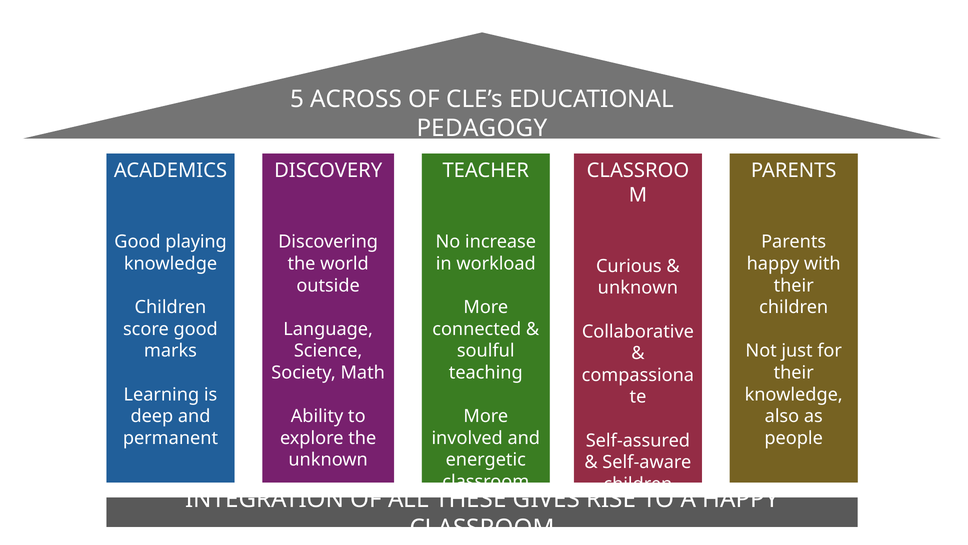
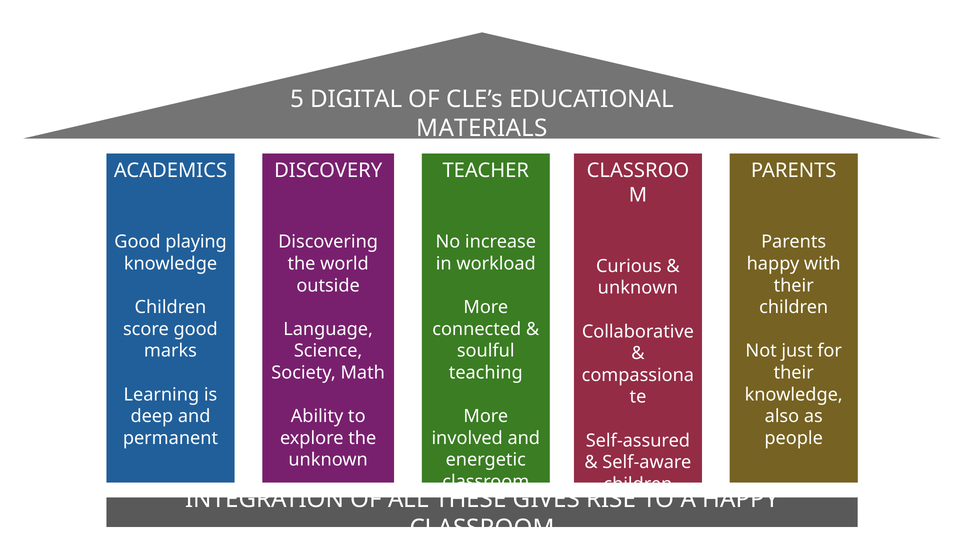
ACROSS: ACROSS -> DIGITAL
PEDAGOGY: PEDAGOGY -> MATERIALS
